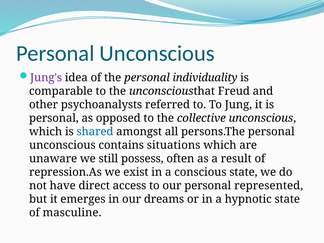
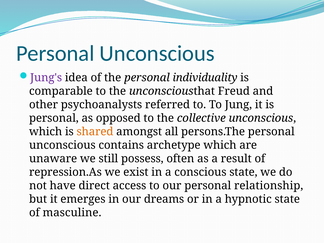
shared colour: blue -> orange
situations: situations -> archetype
represented: represented -> relationship
